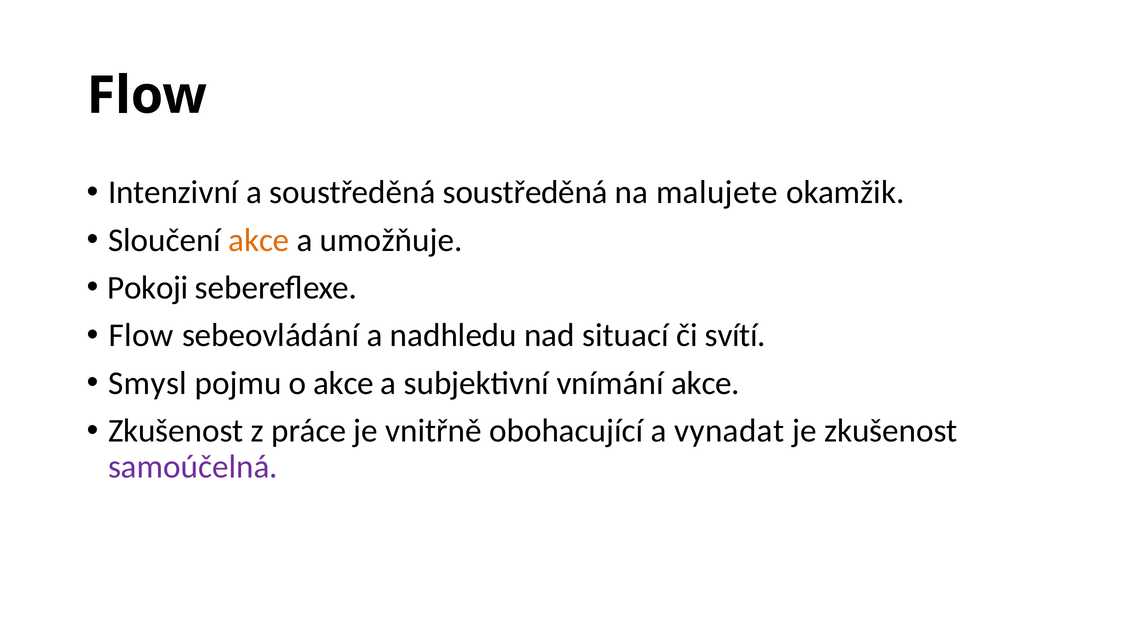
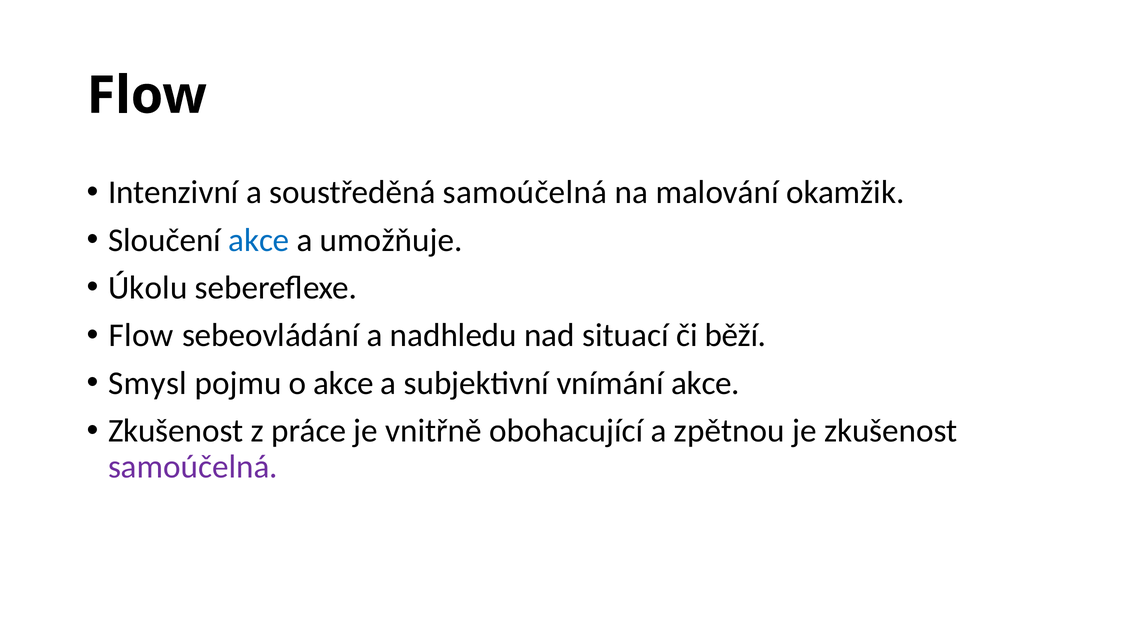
soustředěná soustředěná: soustředěná -> samoúčelná
malujete: malujete -> malování
akce at (259, 240) colour: orange -> blue
Pokoji: Pokoji -> Úkolu
svítí: svítí -> běží
vynadat: vynadat -> zpětnou
